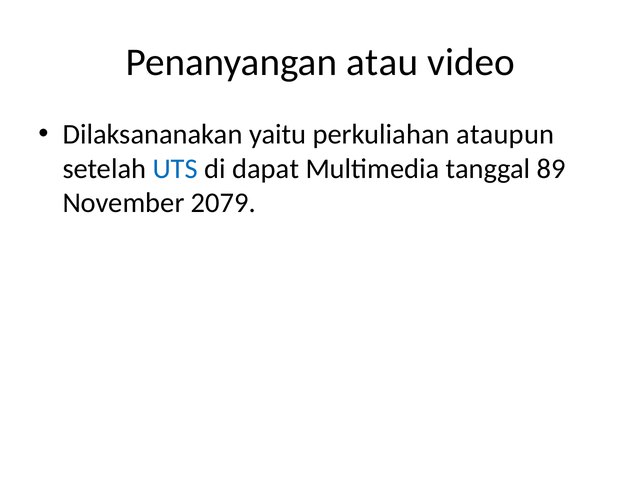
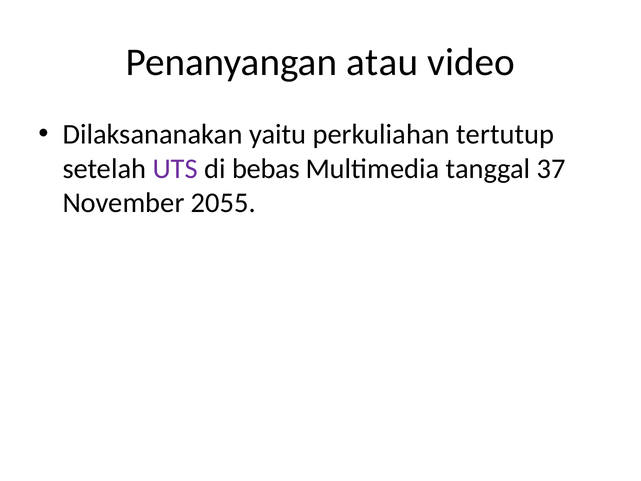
ataupun: ataupun -> tertutup
UTS colour: blue -> purple
dapat: dapat -> bebas
89: 89 -> 37
2079: 2079 -> 2055
